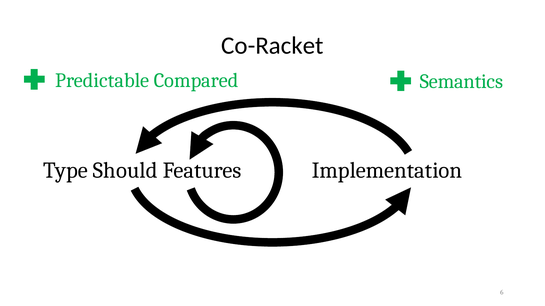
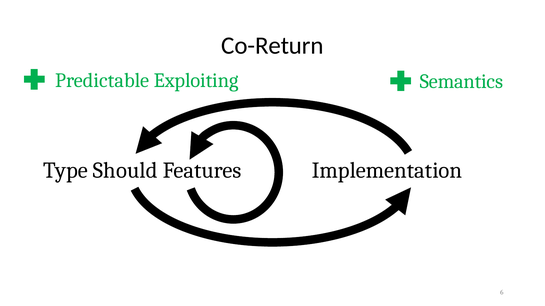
Co-Racket: Co-Racket -> Co-Return
Compared: Compared -> Exploiting
